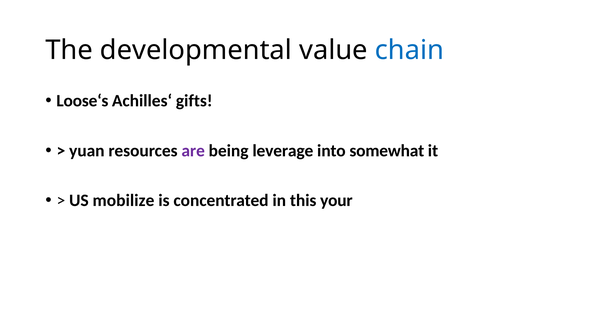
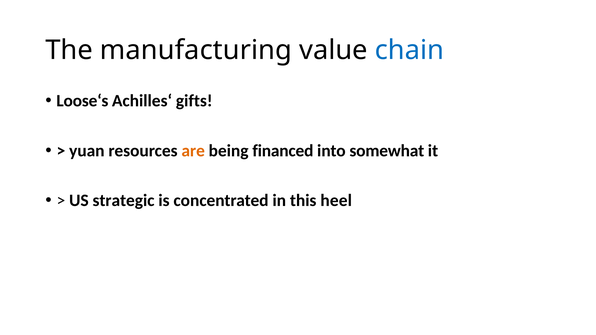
developmental: developmental -> manufacturing
are colour: purple -> orange
leverage: leverage -> financed
mobilize: mobilize -> strategic
your: your -> heel
